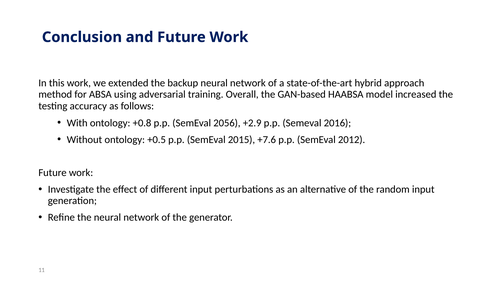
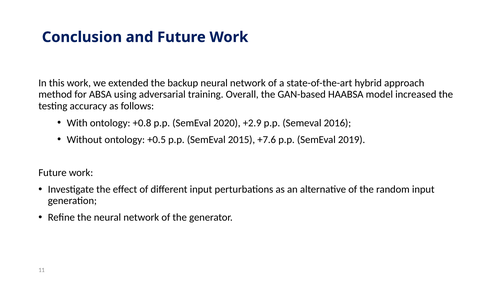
2056: 2056 -> 2020
2012: 2012 -> 2019
